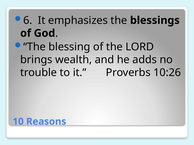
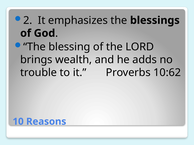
6: 6 -> 2
10:26: 10:26 -> 10:62
